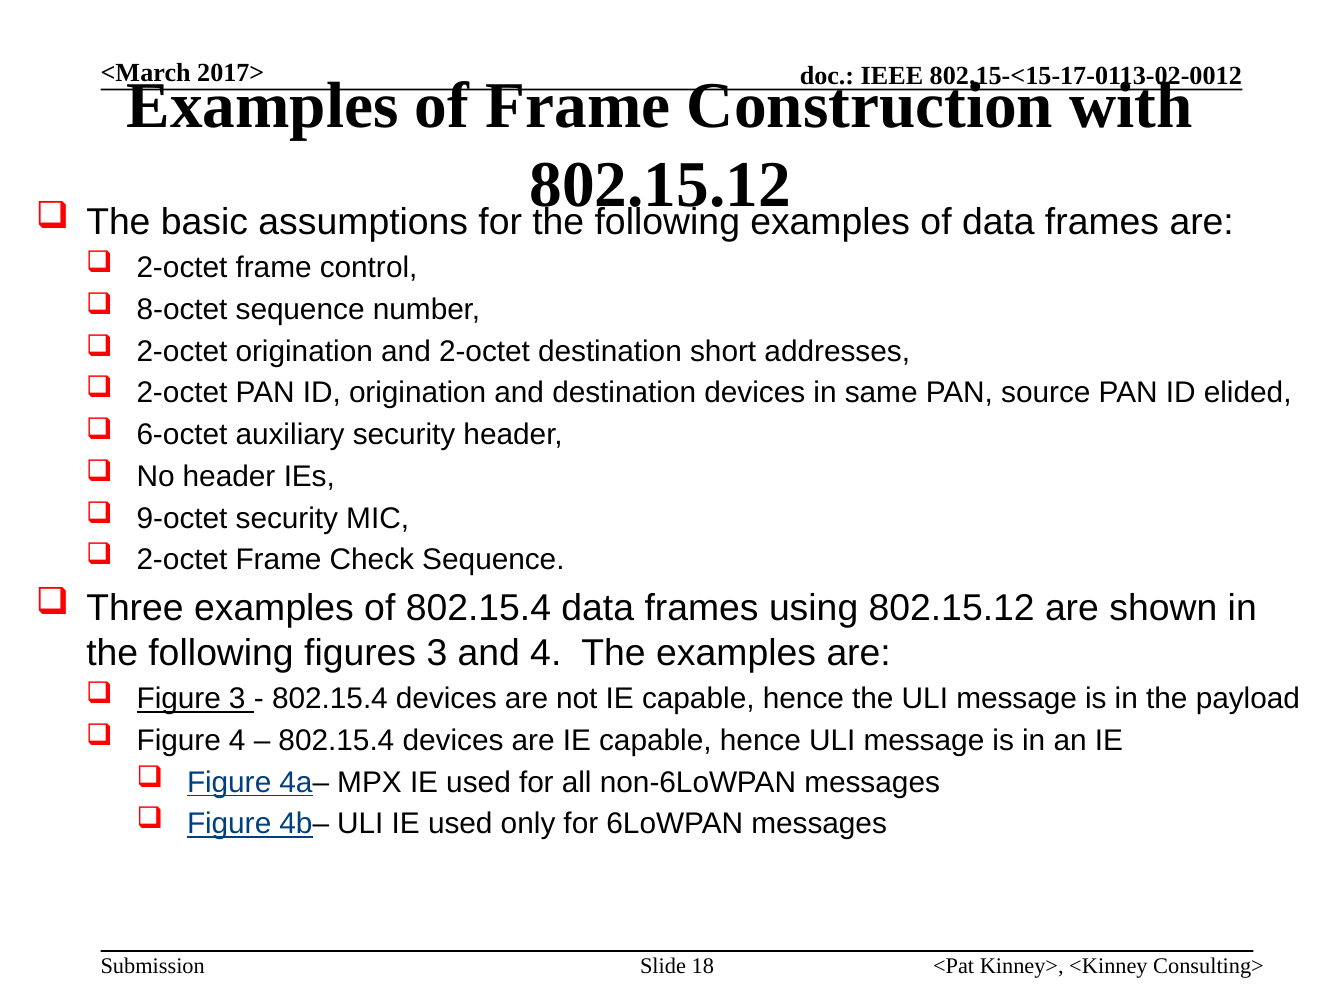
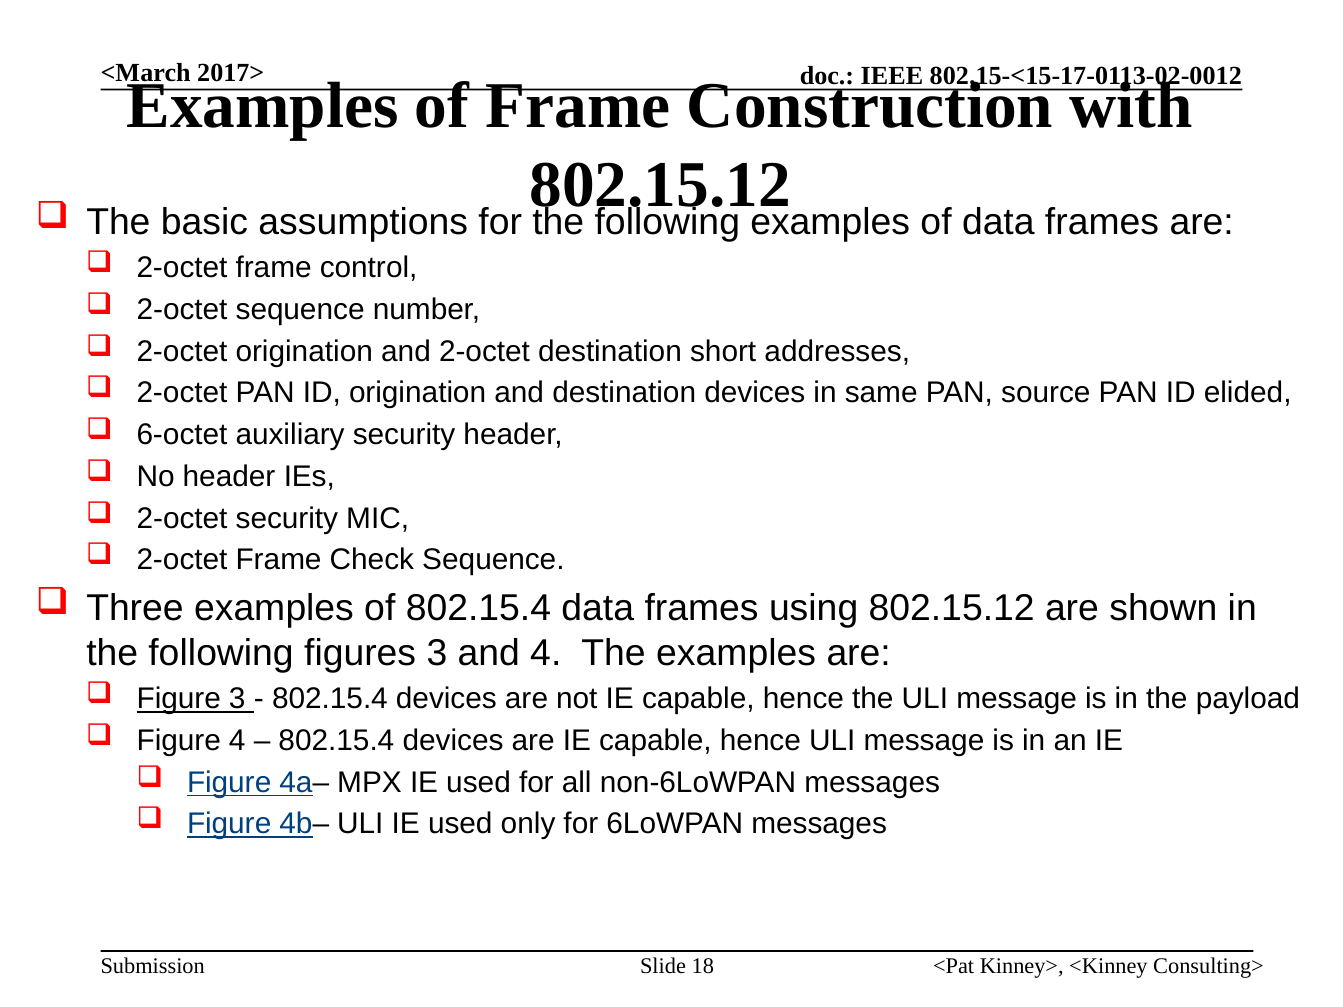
8-octet at (182, 310): 8-octet -> 2-octet
9-octet at (182, 518): 9-octet -> 2-octet
